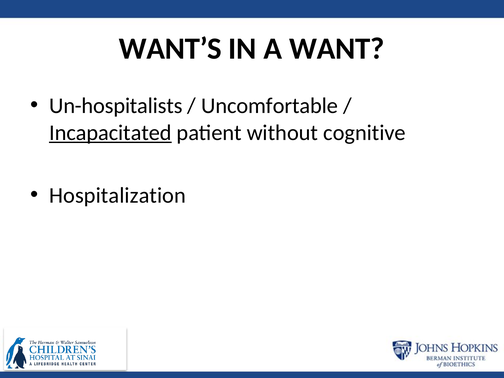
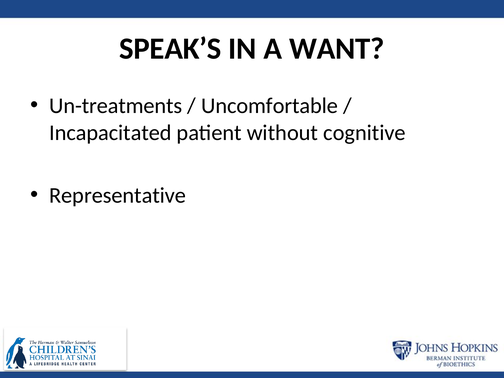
WANT’S: WANT’S -> SPEAK’S
Un-hospitalists: Un-hospitalists -> Un-treatments
Incapacitated underline: present -> none
Hospitalization: Hospitalization -> Representative
